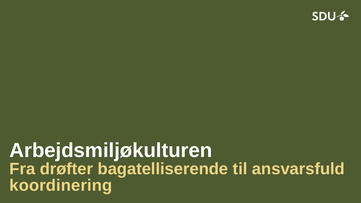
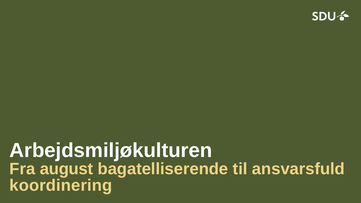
drøfter: drøfter -> august
